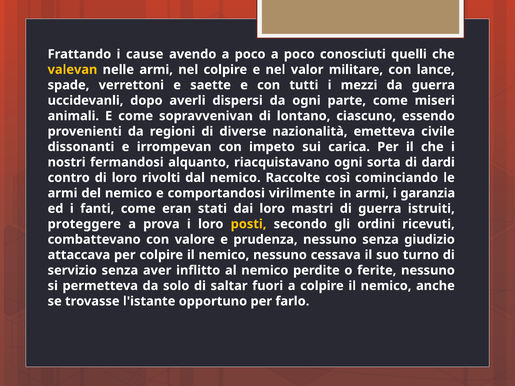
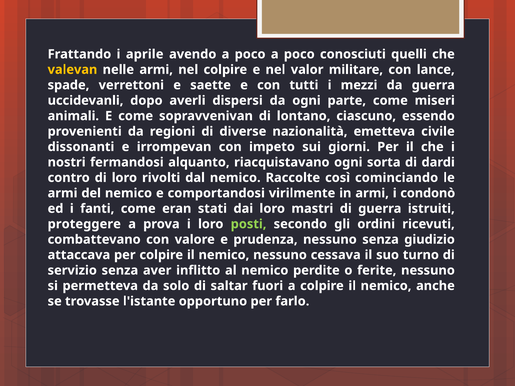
cause: cause -> aprile
carica: carica -> giorni
garanzia: garanzia -> condonò
posti colour: yellow -> light green
